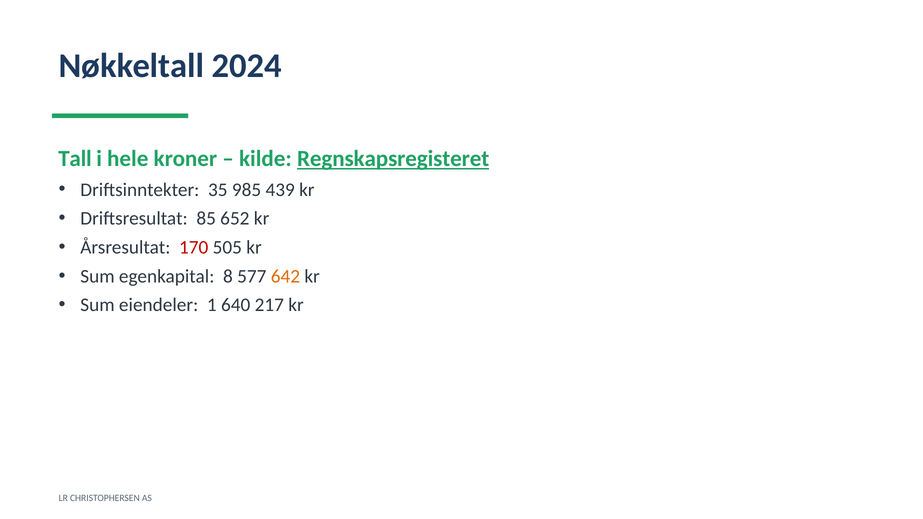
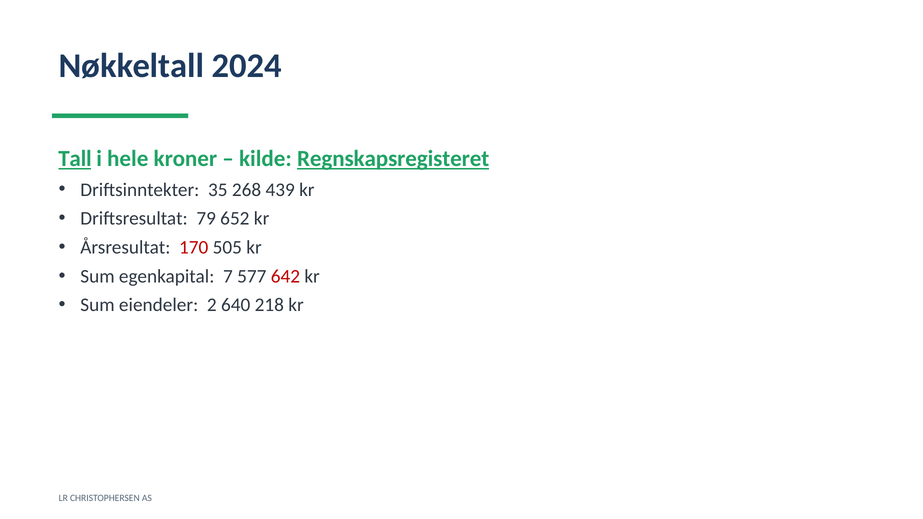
Tall underline: none -> present
985: 985 -> 268
85: 85 -> 79
8: 8 -> 7
642 colour: orange -> red
1: 1 -> 2
217: 217 -> 218
